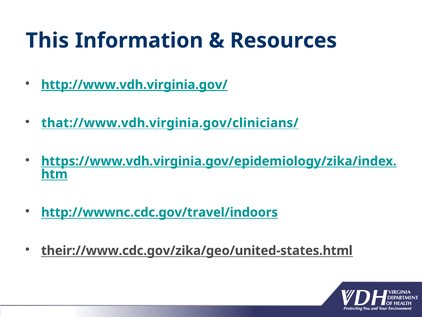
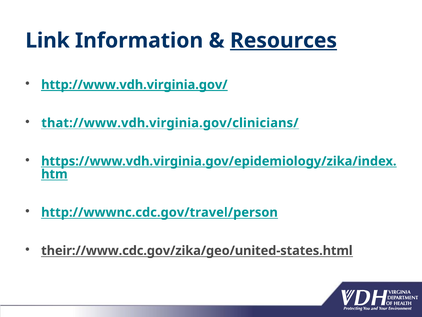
This: This -> Link
Resources underline: none -> present
http://wwwnc.cdc.gov/travel/indoors: http://wwwnc.cdc.gov/travel/indoors -> http://wwwnc.cdc.gov/travel/person
